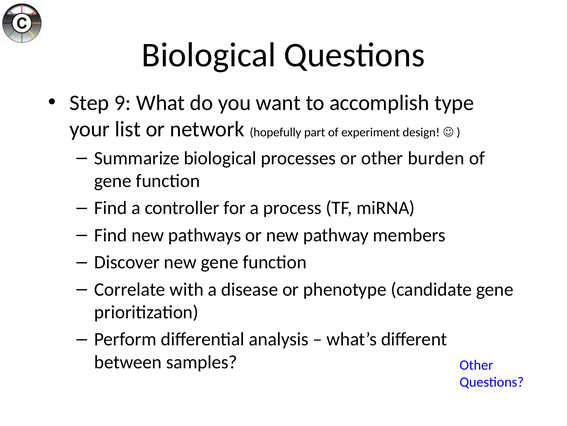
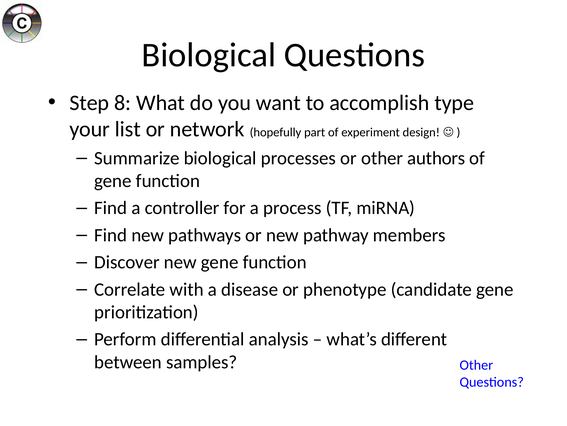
9: 9 -> 8
burden: burden -> authors
